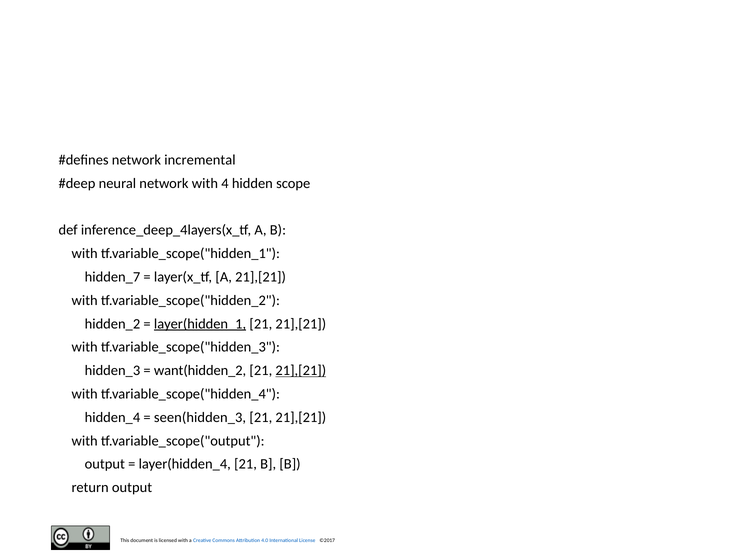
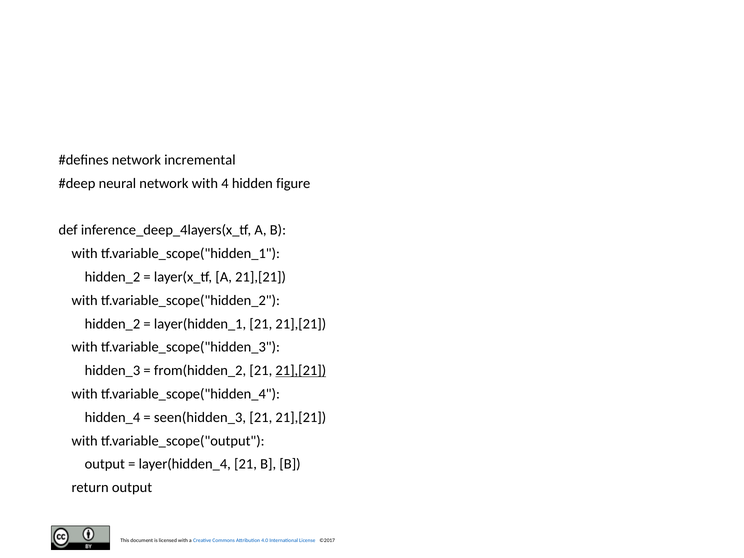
scope: scope -> figure
hidden_7 at (112, 277): hidden_7 -> hidden_2
layer(hidden_1 underline: present -> none
want(hidden_2: want(hidden_2 -> from(hidden_2
